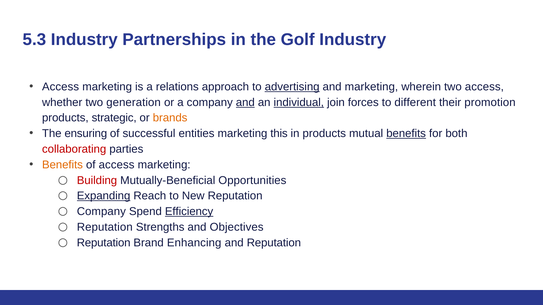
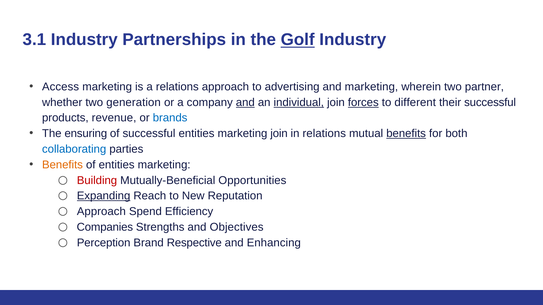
5.3: 5.3 -> 3.1
Golf underline: none -> present
advertising underline: present -> none
two access: access -> partner
forces underline: none -> present
their promotion: promotion -> successful
strategic: strategic -> revenue
brands colour: orange -> blue
marketing this: this -> join
in products: products -> relations
collaborating colour: red -> blue
of access: access -> entities
Company at (101, 212): Company -> Approach
Efficiency underline: present -> none
Reputation at (105, 227): Reputation -> Companies
Reputation at (104, 243): Reputation -> Perception
Enhancing: Enhancing -> Respective
and Reputation: Reputation -> Enhancing
